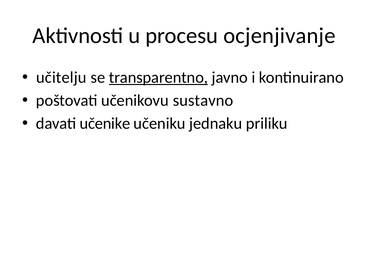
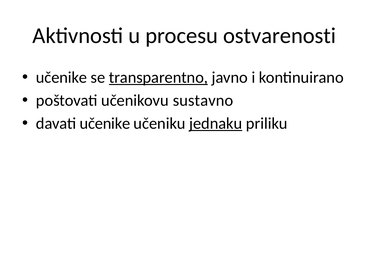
ocjenjivanje: ocjenjivanje -> ostvarenosti
učitelju at (61, 77): učitelju -> učenike
jednaku underline: none -> present
